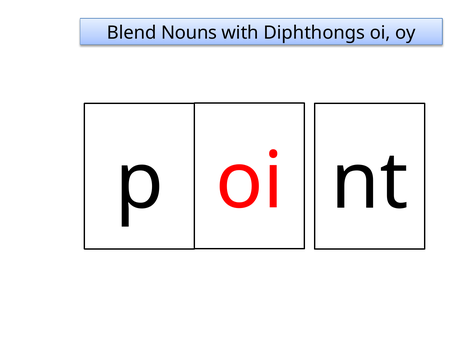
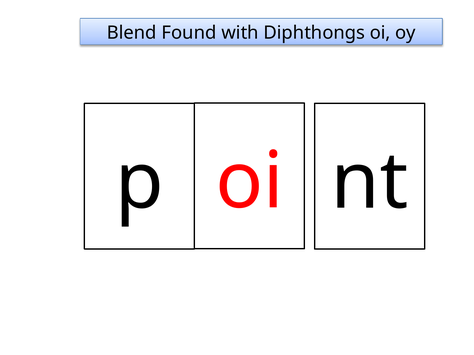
Nouns: Nouns -> Found
